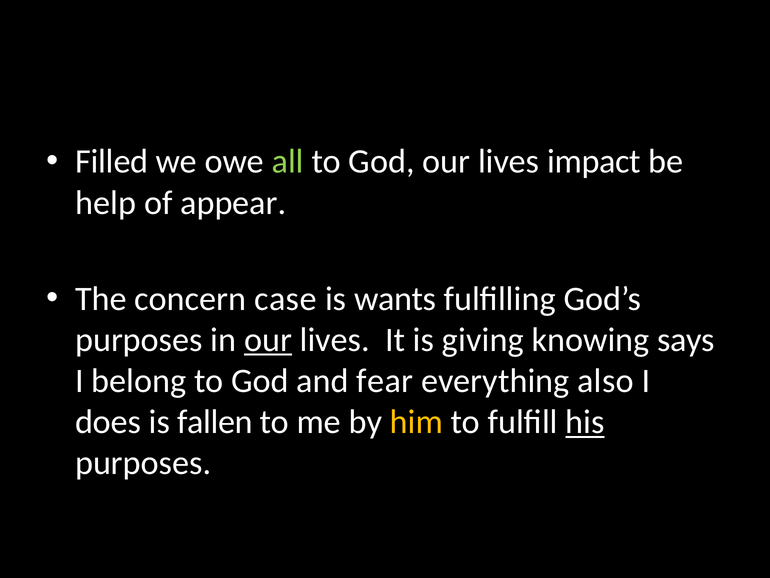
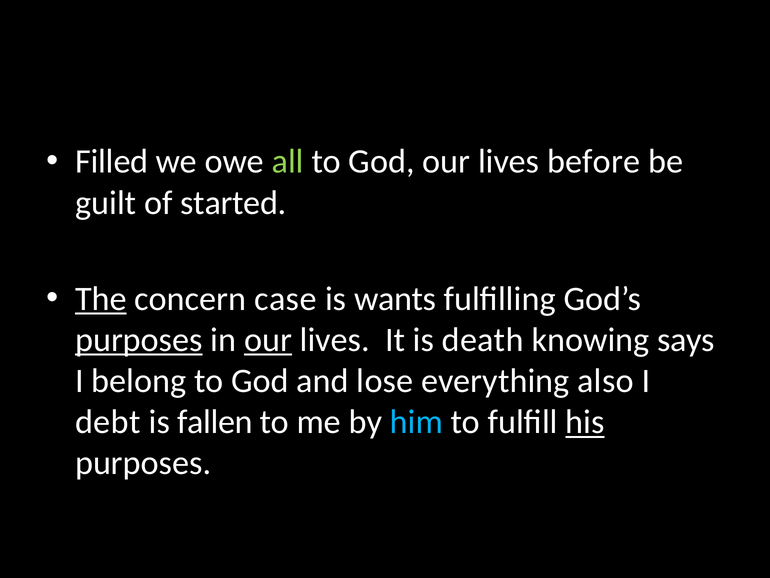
impact: impact -> before
help: help -> guilt
appear: appear -> started
The underline: none -> present
purposes at (139, 340) underline: none -> present
giving: giving -> death
fear: fear -> lose
does: does -> debt
him colour: yellow -> light blue
